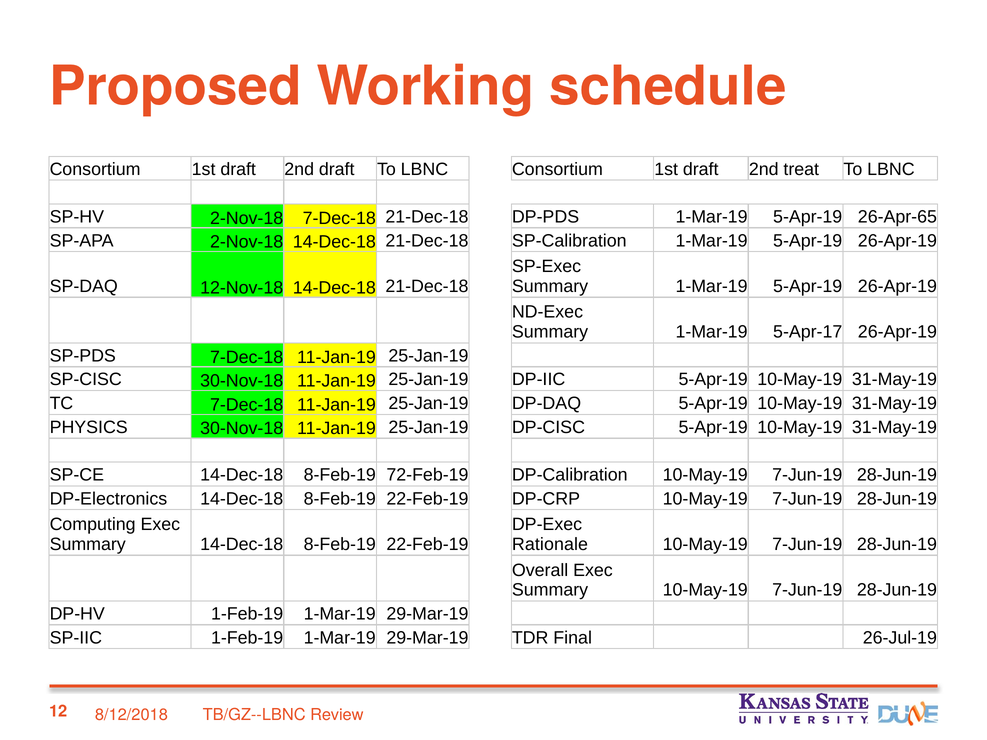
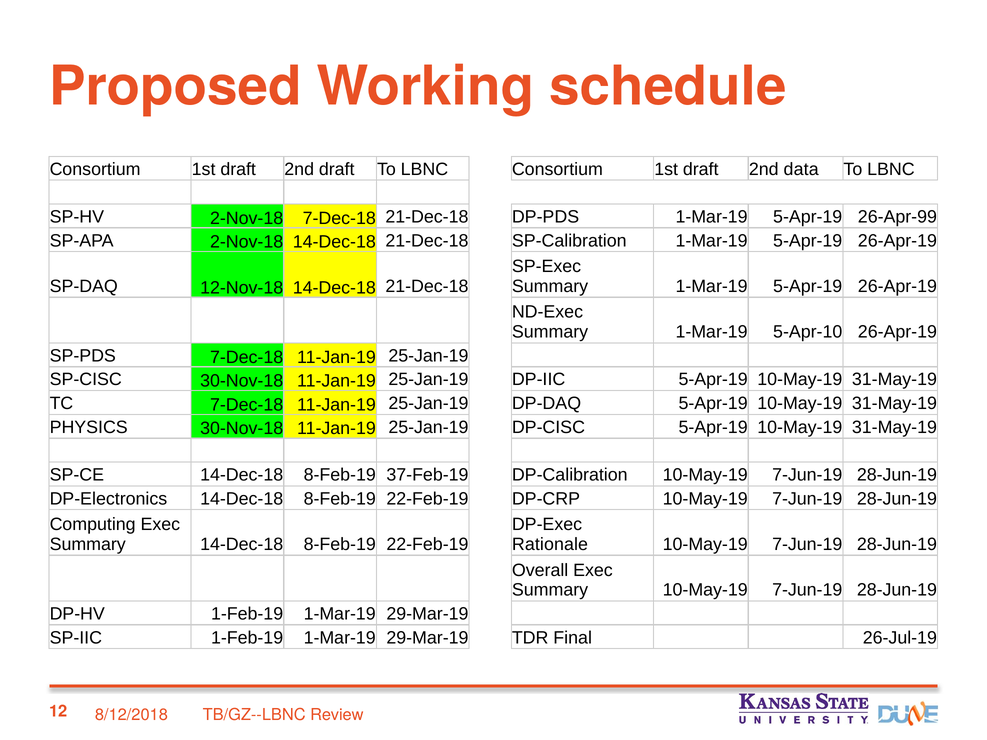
treat: treat -> data
26-Apr-65: 26-Apr-65 -> 26-Apr-99
5-Apr-17: 5-Apr-17 -> 5-Apr-10
72-Feb-19: 72-Feb-19 -> 37-Feb-19
